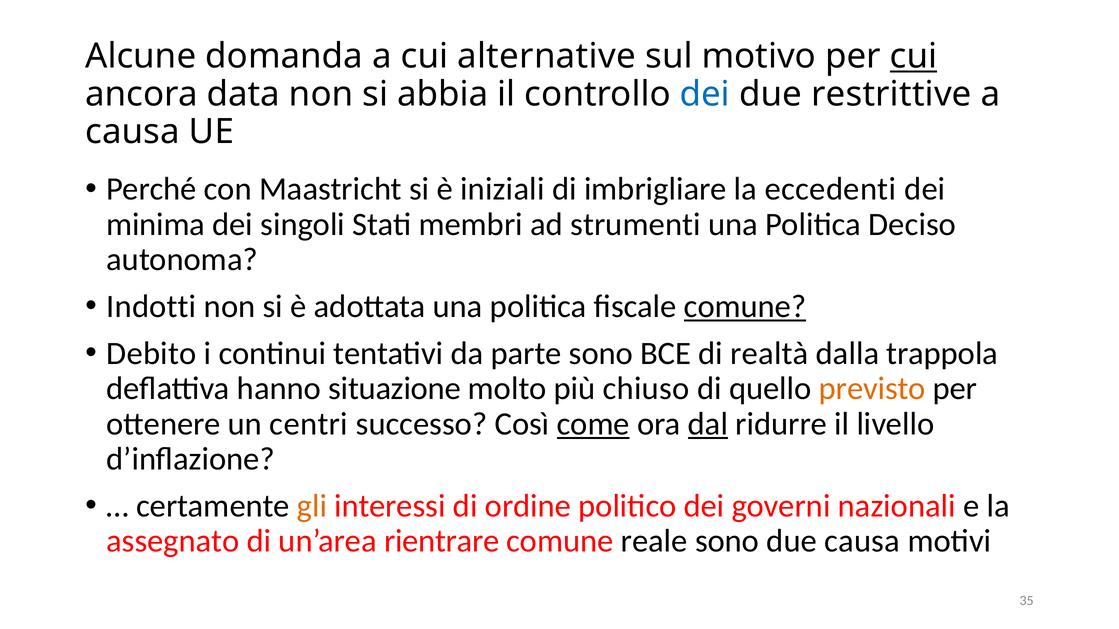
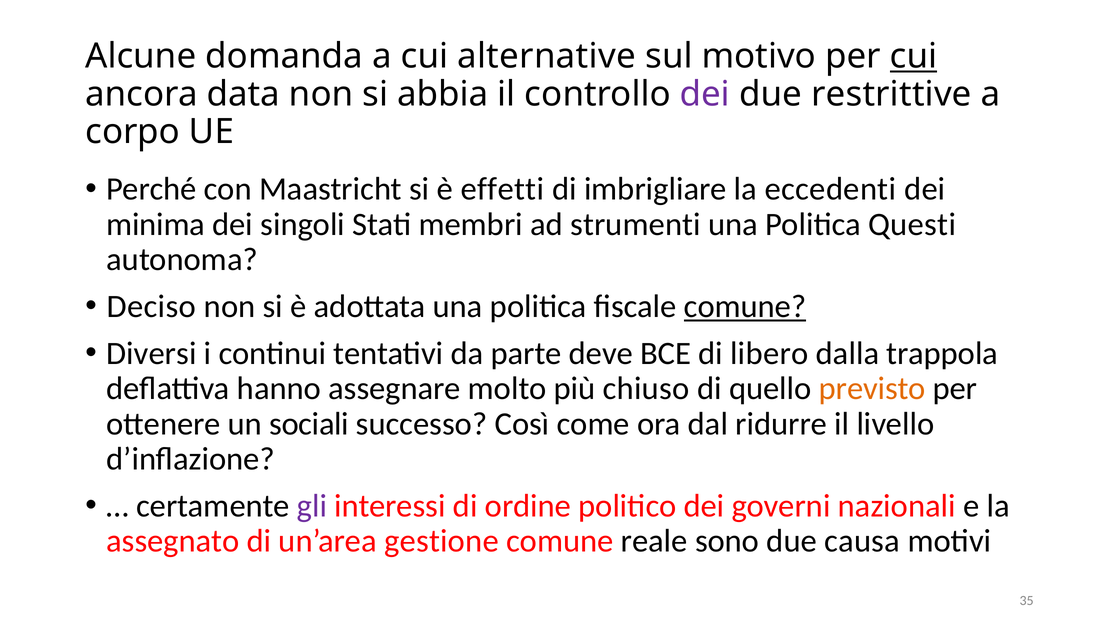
dei at (705, 94) colour: blue -> purple
causa at (133, 132): causa -> corpo
iniziali: iniziali -> effetti
Deciso: Deciso -> Questi
Indotti: Indotti -> Deciso
Debito: Debito -> Diversi
parte sono: sono -> deve
realtà: realtà -> libero
situazione: situazione -> assegnare
centri: centri -> sociali
come underline: present -> none
dal underline: present -> none
gli colour: orange -> purple
rientrare: rientrare -> gestione
